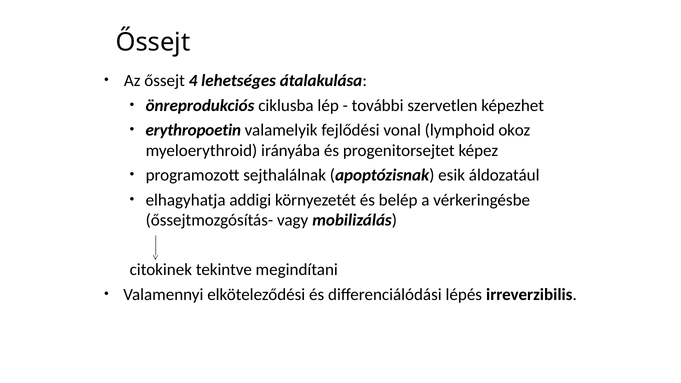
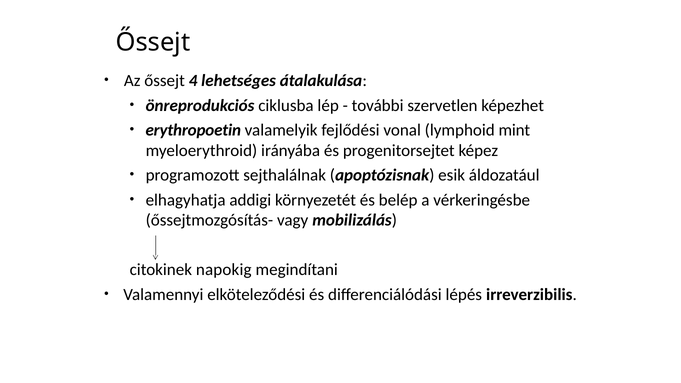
okoz: okoz -> mint
tekintve: tekintve -> napokig
